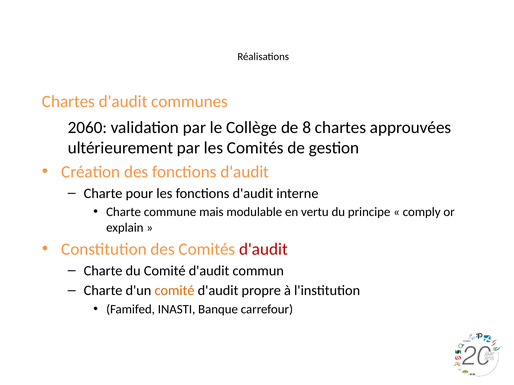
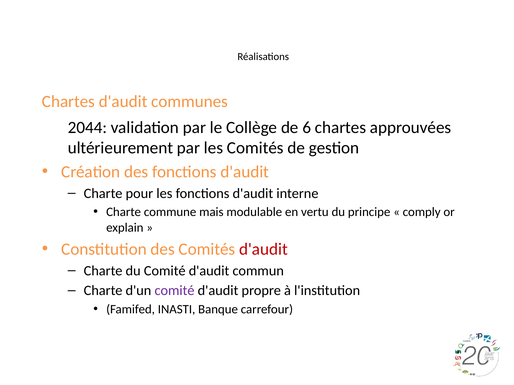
2060: 2060 -> 2044
8: 8 -> 6
comité at (175, 291) colour: orange -> purple
